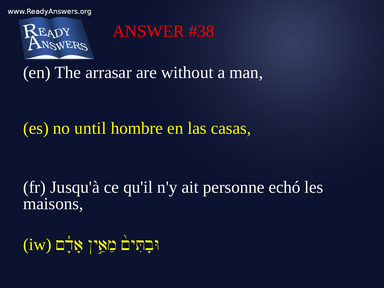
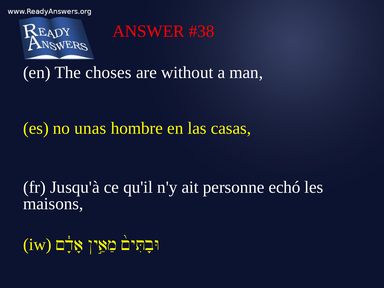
arrasar: arrasar -> choses
until: until -> unas
